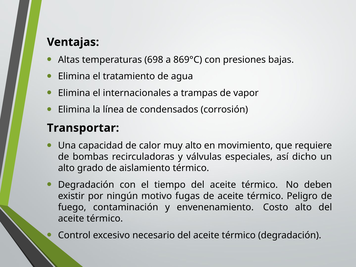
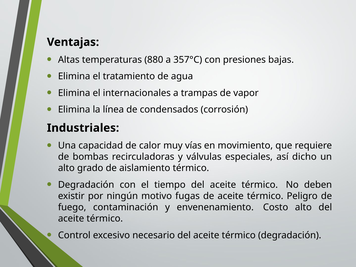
698: 698 -> 880
869°C: 869°C -> 357°C
Transportar: Transportar -> Industriales
muy alto: alto -> vías
